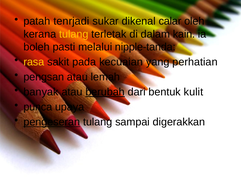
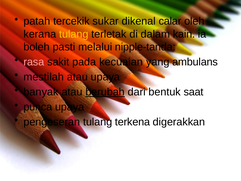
tenrjadi: tenrjadi -> tercekik
rasa colour: yellow -> pink
perhatian: perhatian -> ambulans
pengsan: pengsan -> mestilah
atau lemah: lemah -> upaya
kulit: kulit -> saat
pengeseran underline: present -> none
sampai: sampai -> terkena
